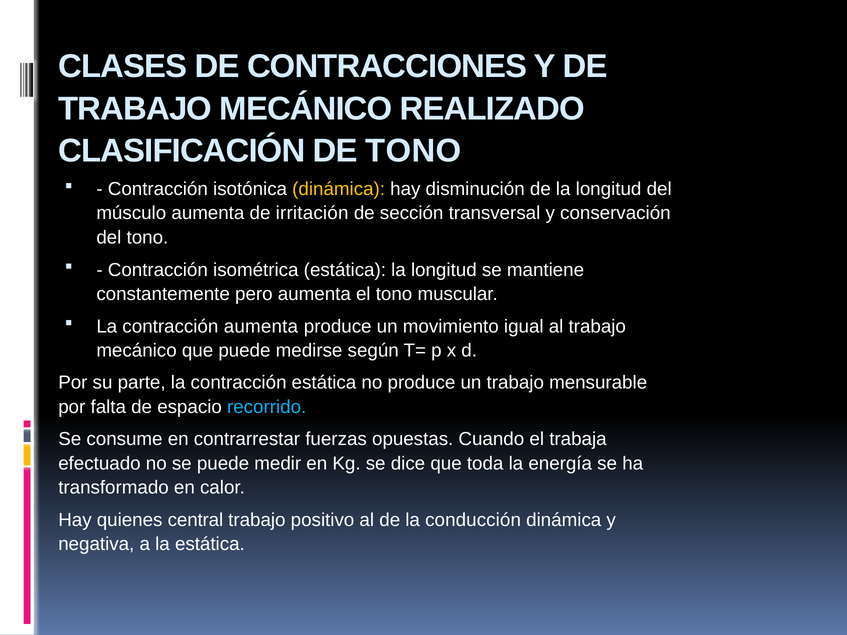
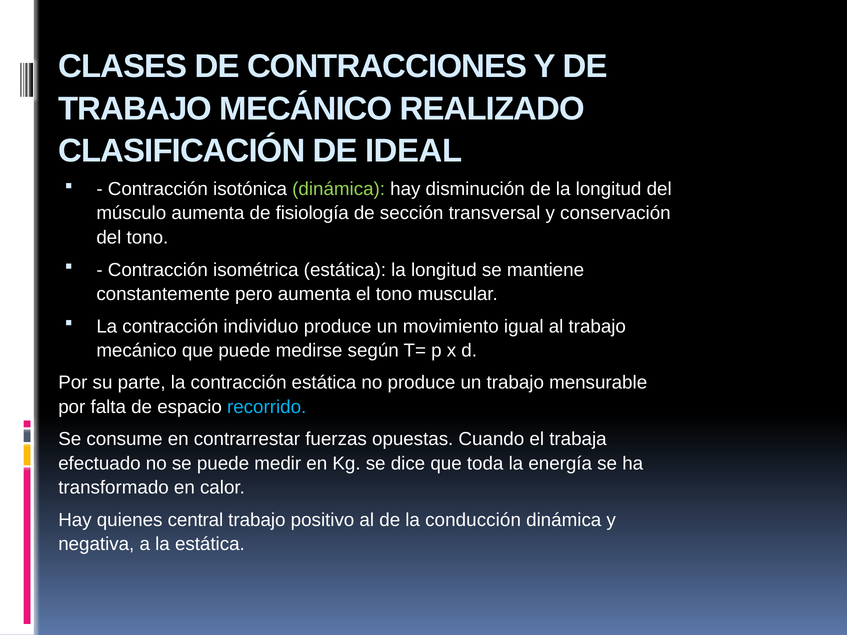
DE TONO: TONO -> IDEAL
dinámica at (339, 189) colour: yellow -> light green
irritación: irritación -> fisiología
contracción aumenta: aumenta -> individuo
